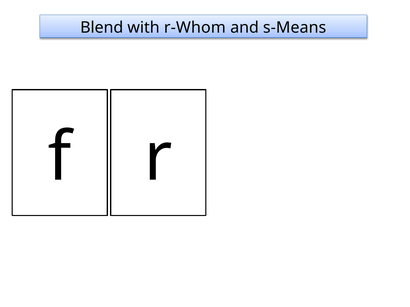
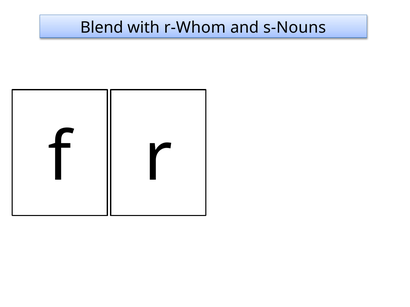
s-Means: s-Means -> s-Nouns
